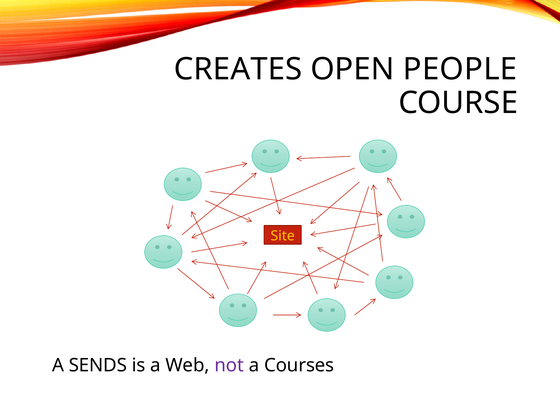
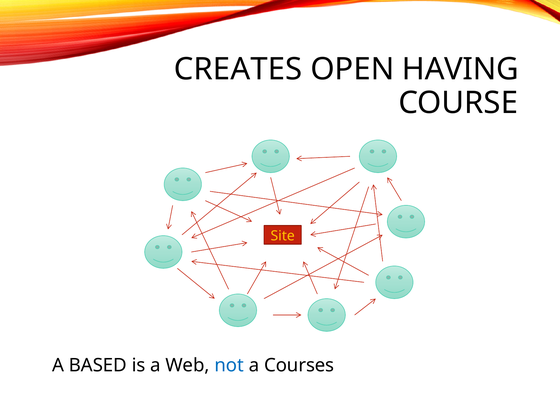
PEOPLE: PEOPLE -> HAVING
SENDS: SENDS -> BASED
not colour: purple -> blue
